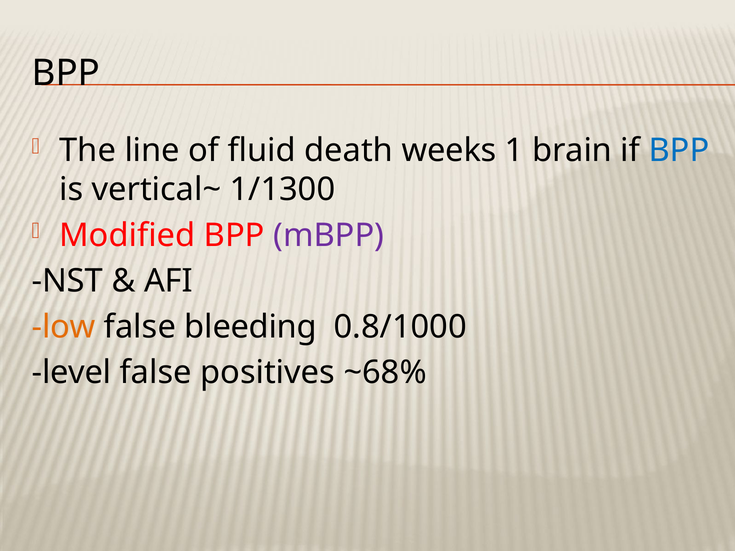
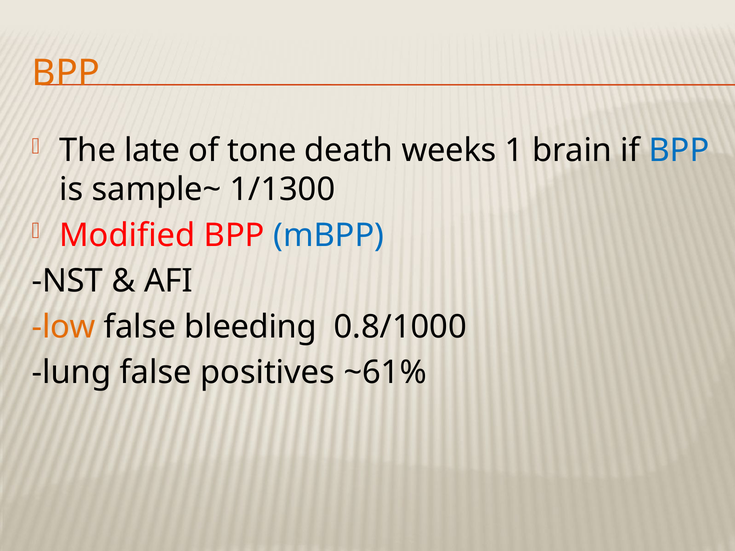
BPP at (66, 73) colour: black -> orange
line: line -> late
fluid: fluid -> tone
vertical~: vertical~ -> sample~
mBPP colour: purple -> blue
level: level -> lung
~68%: ~68% -> ~61%
